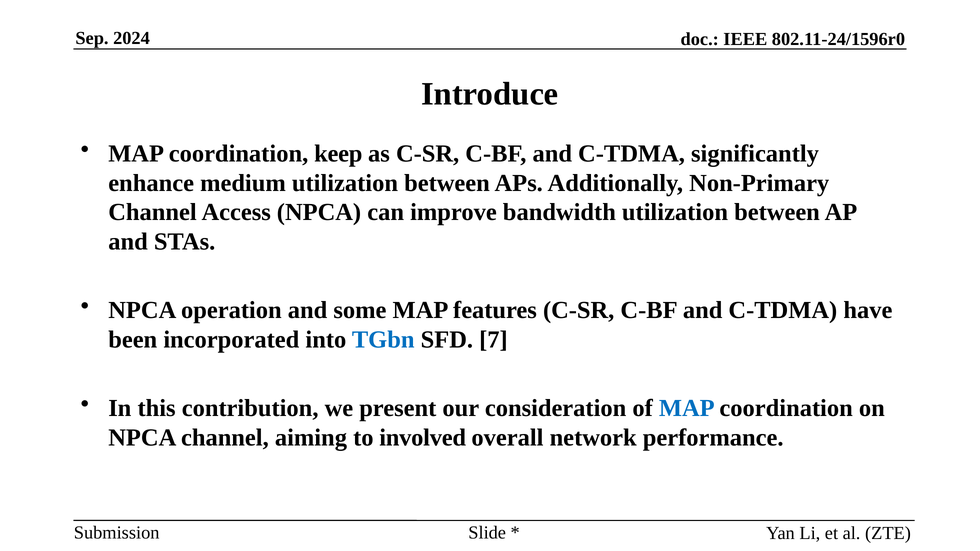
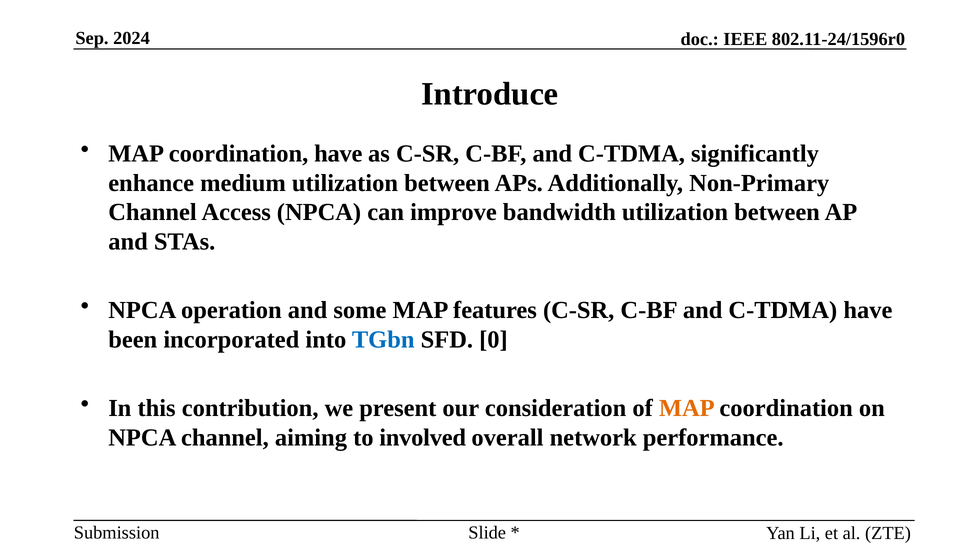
coordination keep: keep -> have
7: 7 -> 0
MAP at (687, 408) colour: blue -> orange
